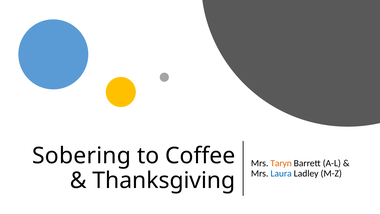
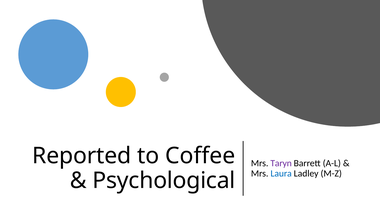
Sobering: Sobering -> Reported
Taryn colour: orange -> purple
Thanksgiving: Thanksgiving -> Psychological
